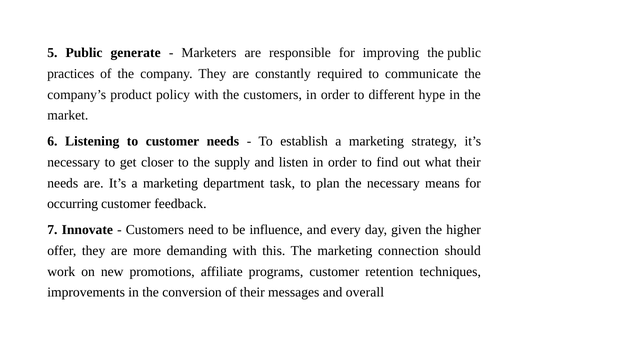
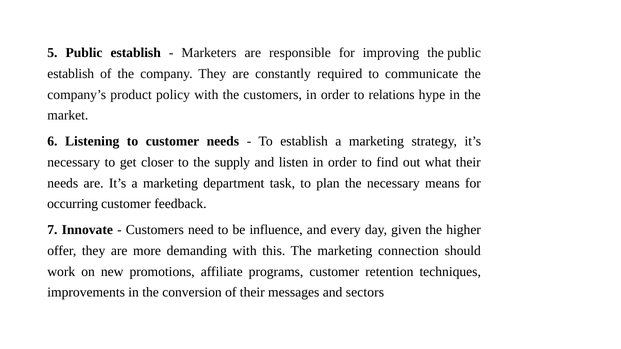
5 Public generate: generate -> establish
practices at (71, 74): practices -> establish
different: different -> relations
overall: overall -> sectors
